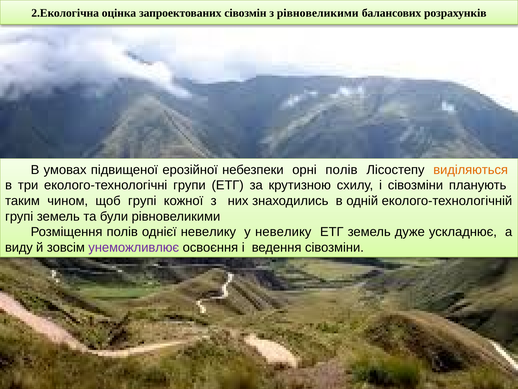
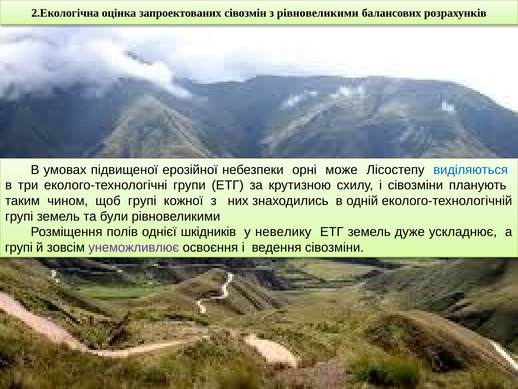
орні полів: полів -> може
виділяються colour: orange -> blue
однієї невелику: невелику -> шкiдникiв
виду at (19, 247): виду -> групі
